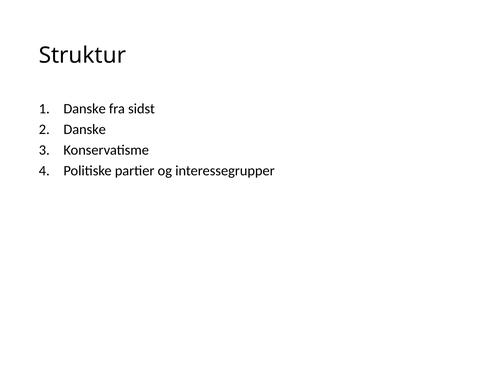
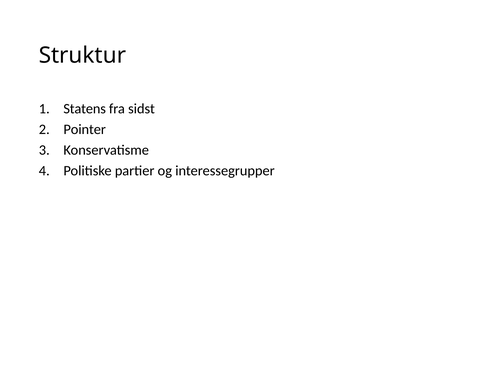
Danske at (85, 109): Danske -> Statens
Danske at (85, 129): Danske -> Pointer
